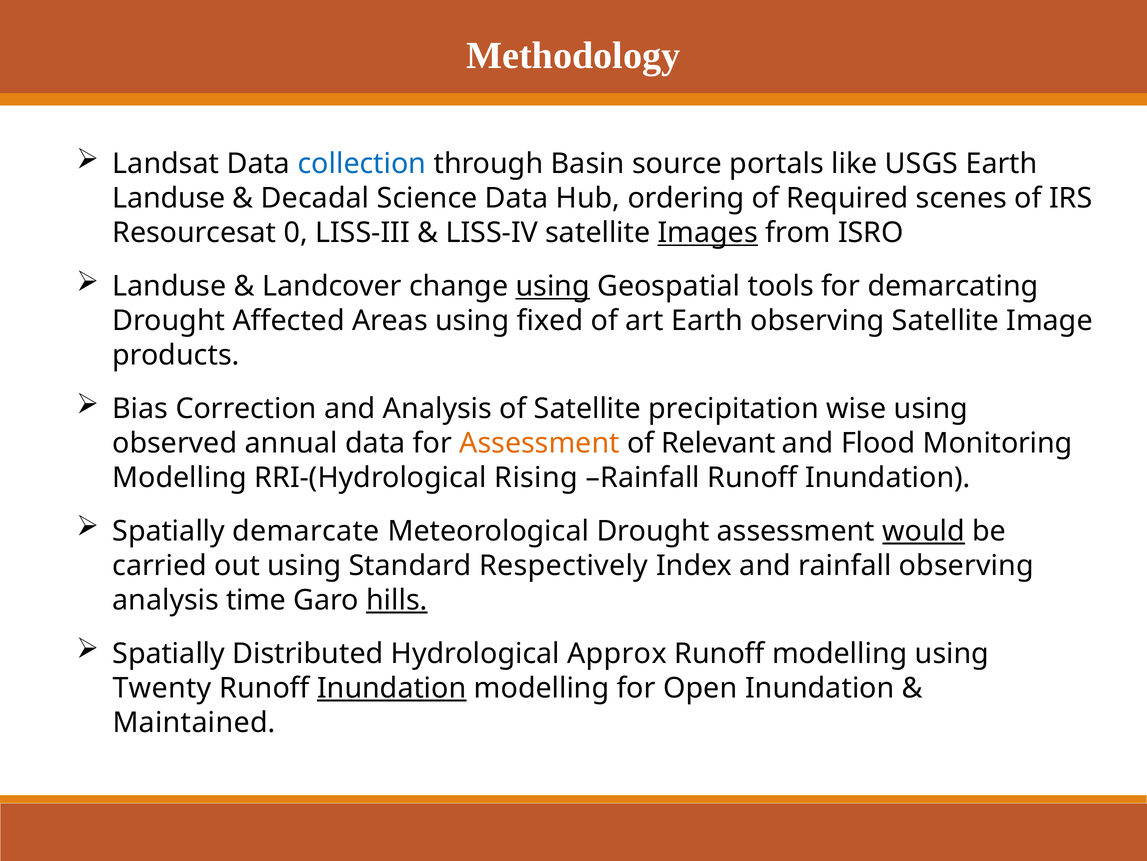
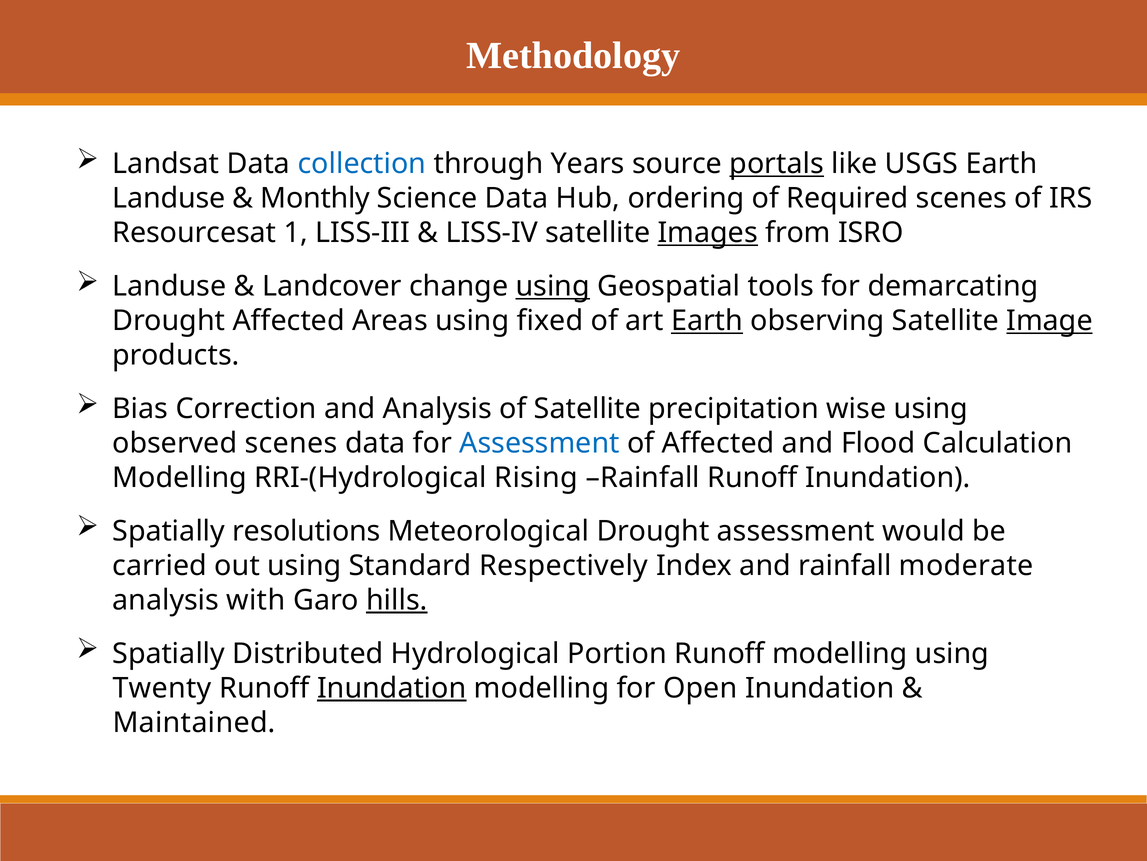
Basin: Basin -> Years
portals underline: none -> present
Decadal: Decadal -> Monthly
0: 0 -> 1
Earth at (707, 321) underline: none -> present
Image underline: none -> present
observed annual: annual -> scenes
Assessment at (540, 443) colour: orange -> blue
of Relevant: Relevant -> Affected
Monitoring: Monitoring -> Calculation
demarcate: demarcate -> resolutions
would underline: present -> none
rainfall observing: observing -> moderate
time: time -> with
Approx: Approx -> Portion
